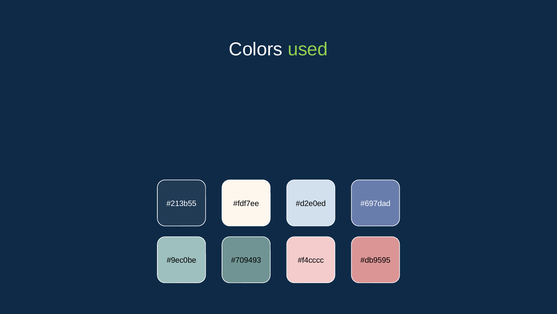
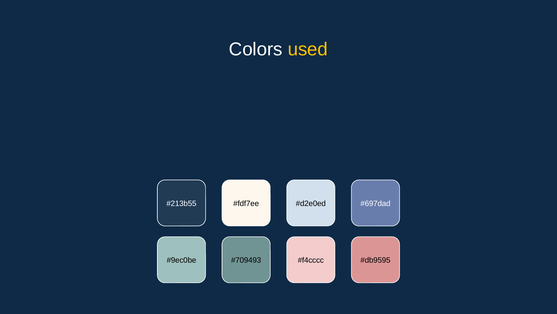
used colour: light green -> yellow
